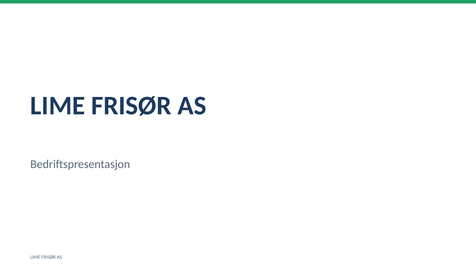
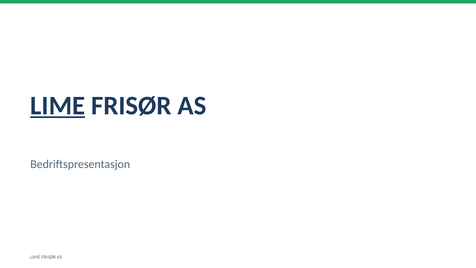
LIME at (58, 106) underline: none -> present
